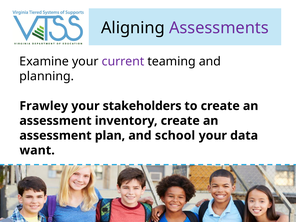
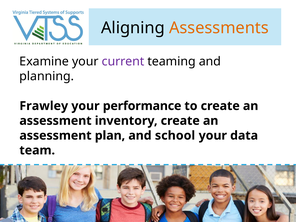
Assessments colour: purple -> orange
stakeholders: stakeholders -> performance
want: want -> team
